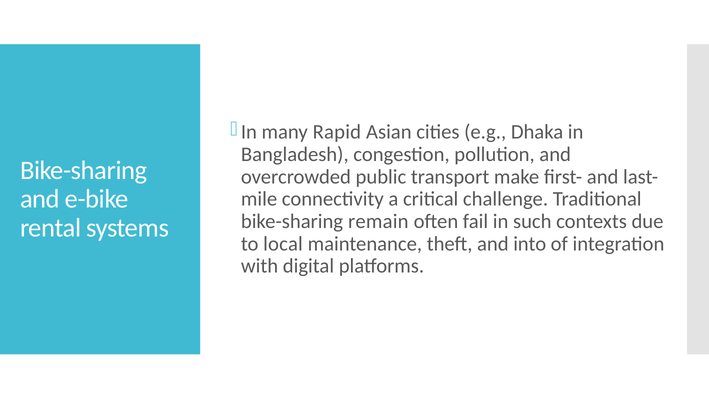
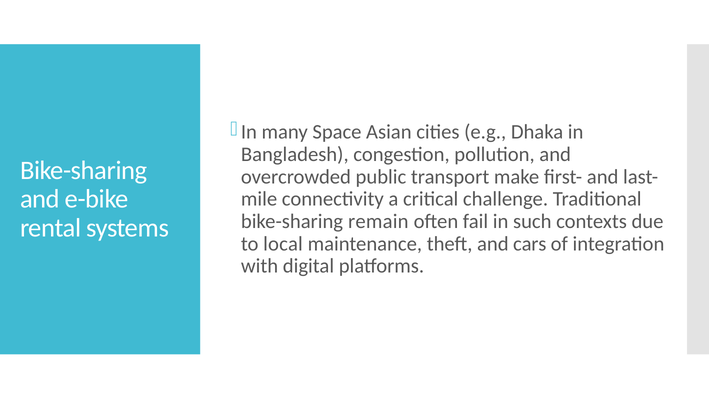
Rapid: Rapid -> Space
into: into -> cars
